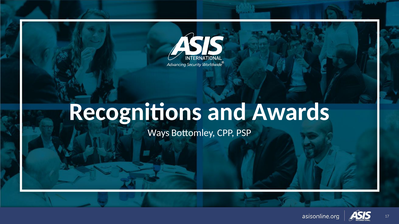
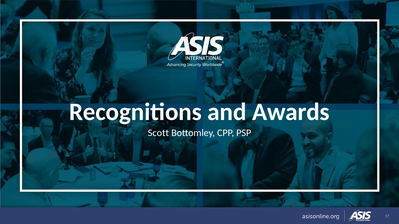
Ways: Ways -> Scott
